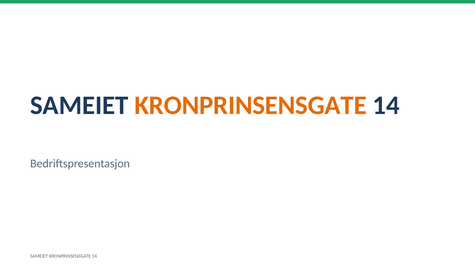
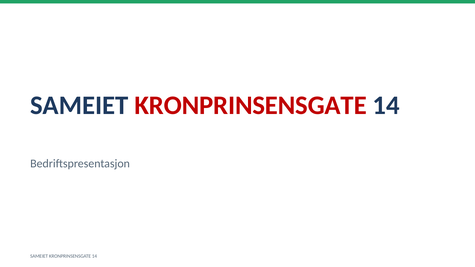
KRONPRINSENSGATE at (251, 105) colour: orange -> red
